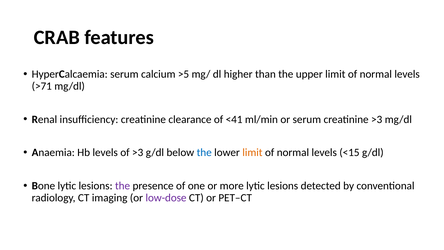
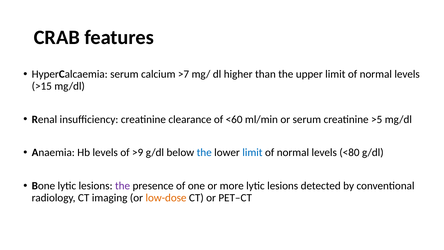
>5: >5 -> >7
>71: >71 -> >15
<41: <41 -> <60
creatinine >3: >3 -> >5
of >3: >3 -> >9
limit at (252, 153) colour: orange -> blue
<15: <15 -> <80
low-dose colour: purple -> orange
